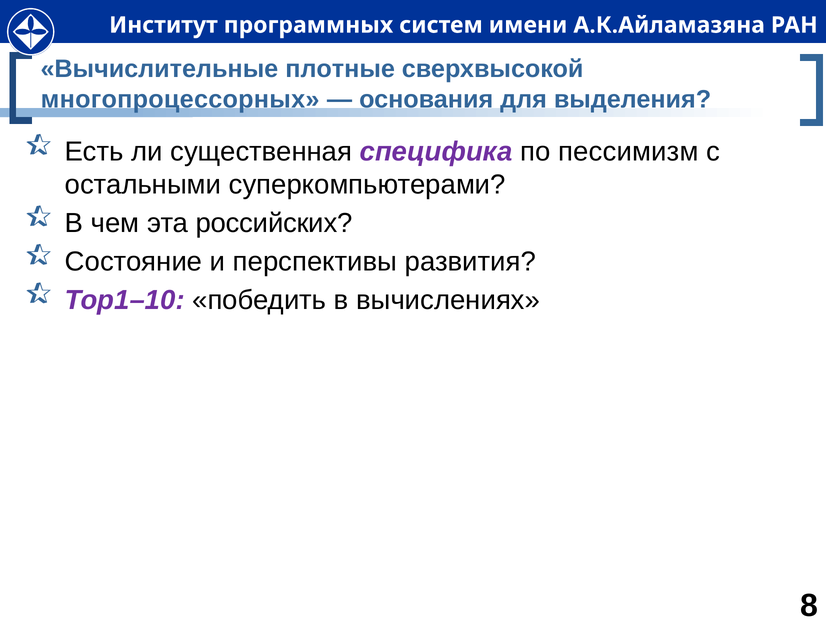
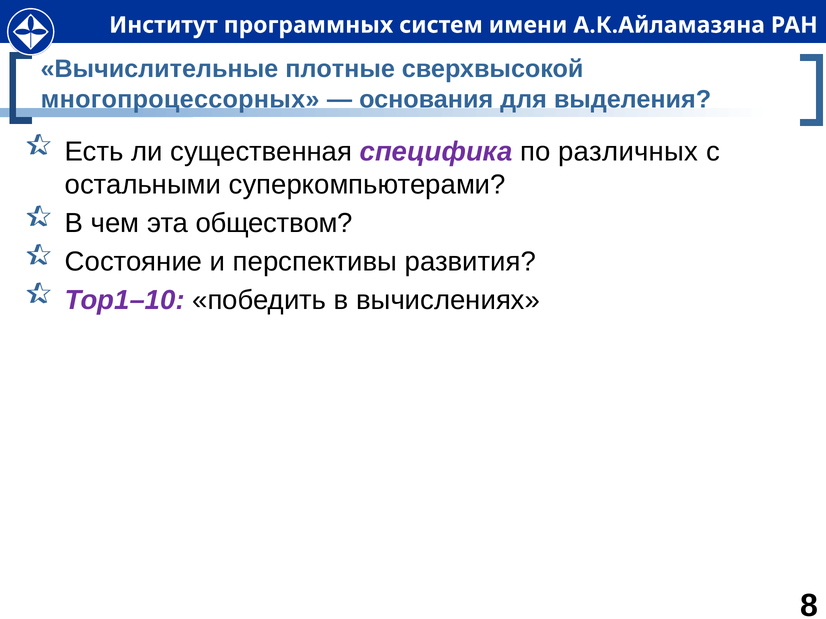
пессимизм: пессимизм -> различных
российских: российских -> обществом
